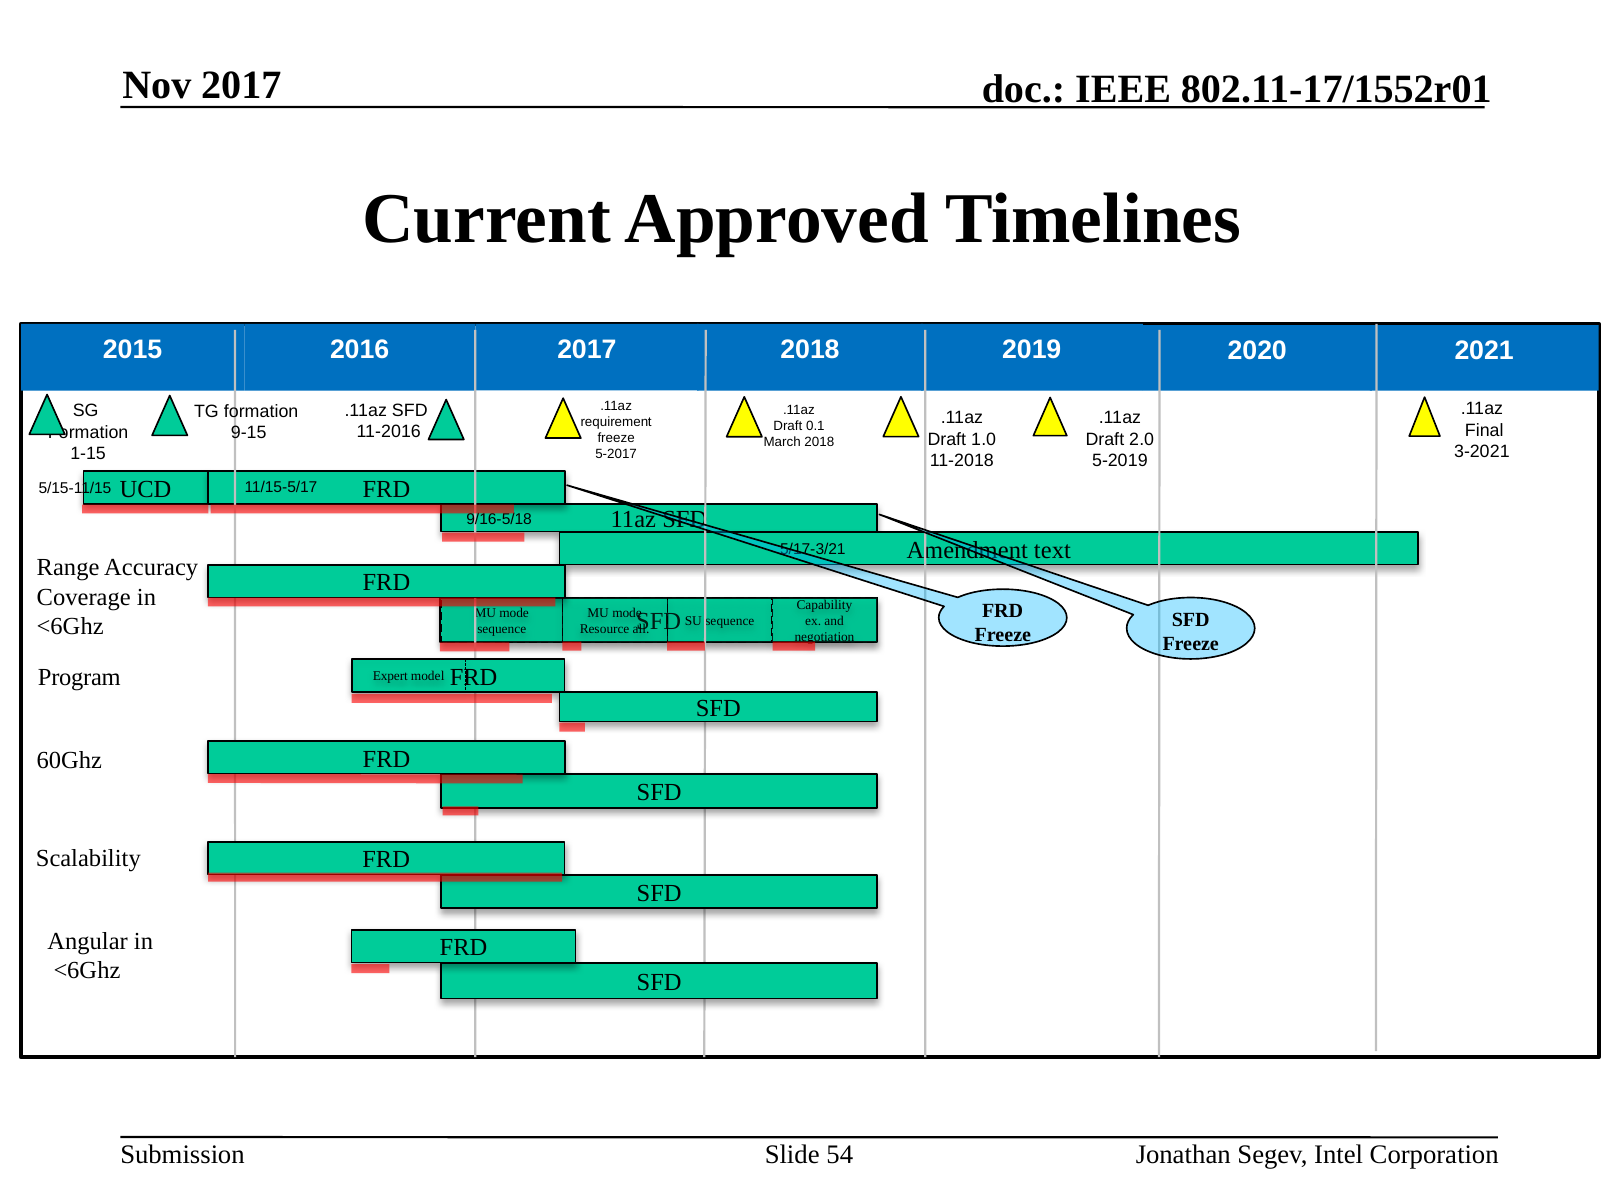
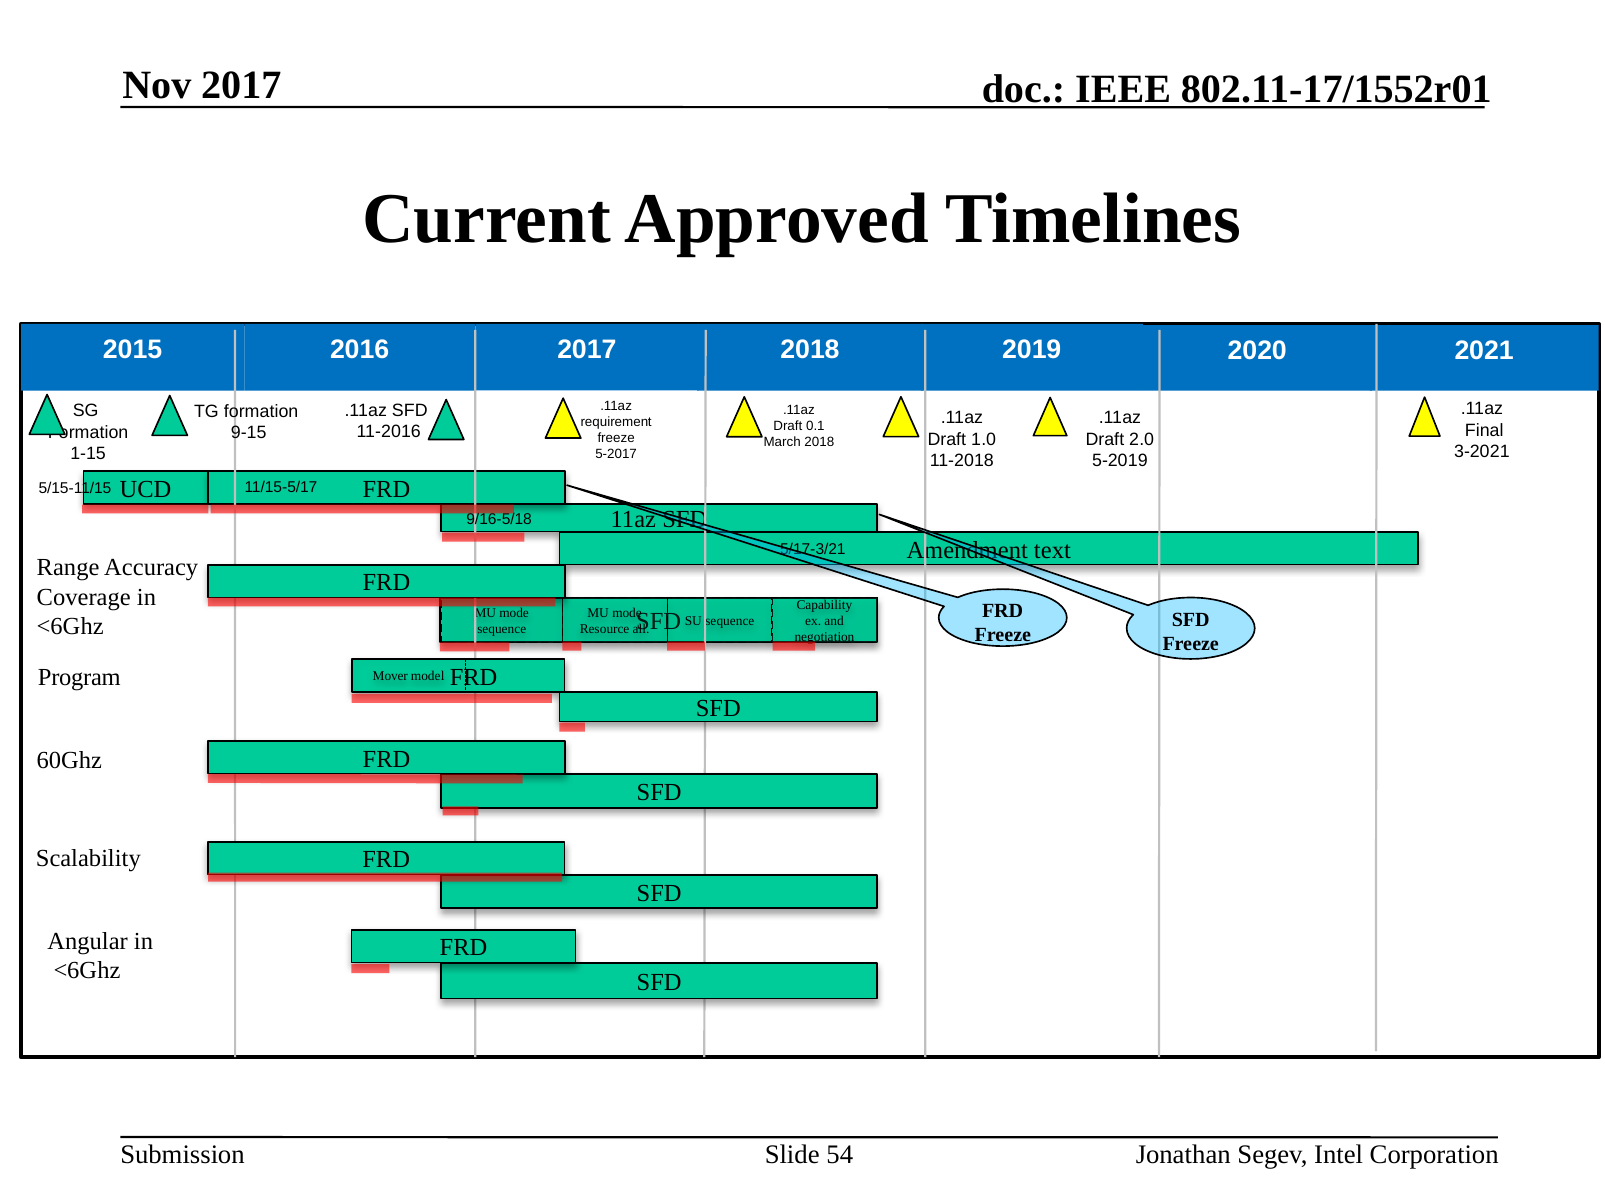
Expert: Expert -> Mover
